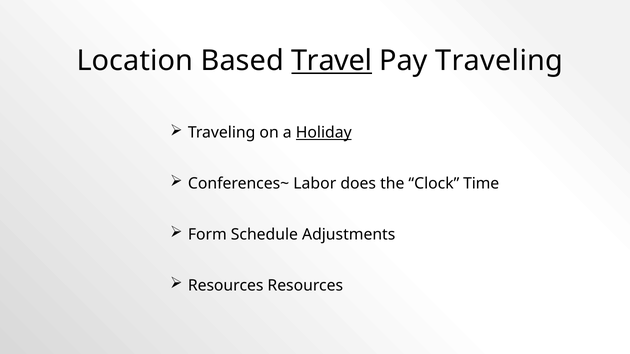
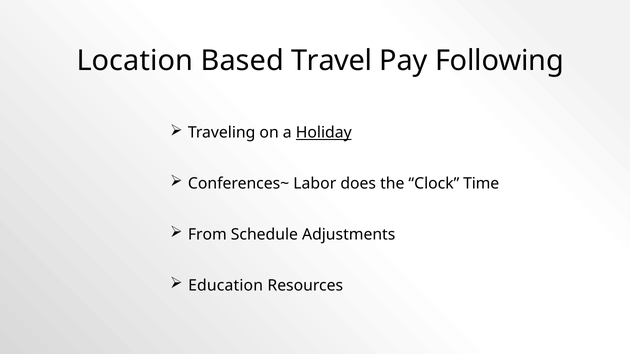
Travel underline: present -> none
Pay Traveling: Traveling -> Following
Form: Form -> From
Resources at (226, 286): Resources -> Education
